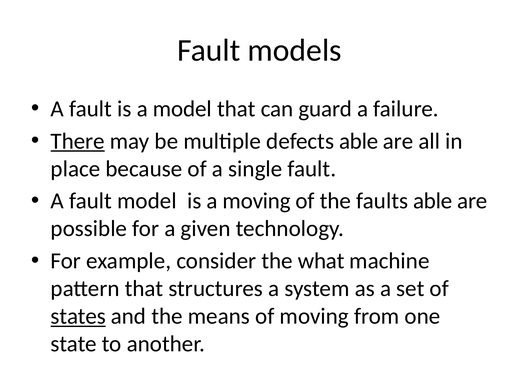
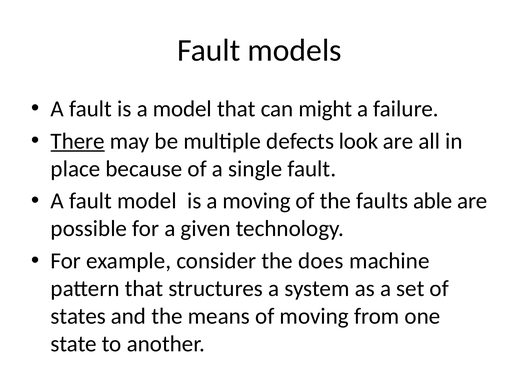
guard: guard -> might
defects able: able -> look
what: what -> does
states underline: present -> none
